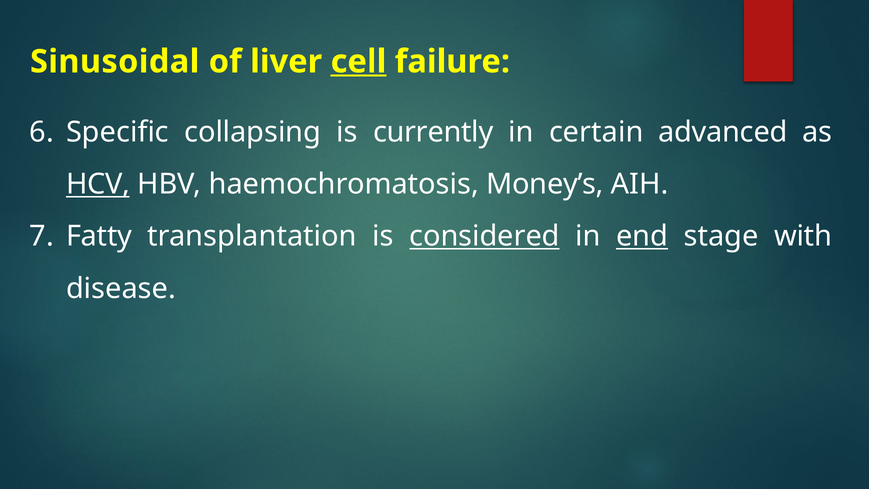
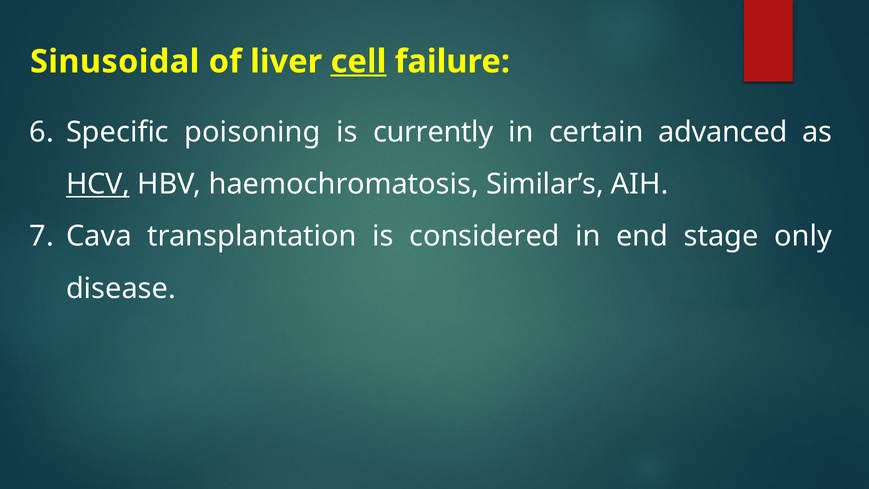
collapsing: collapsing -> poisoning
Money’s: Money’s -> Similar’s
Fatty: Fatty -> Cava
considered underline: present -> none
end underline: present -> none
with: with -> only
